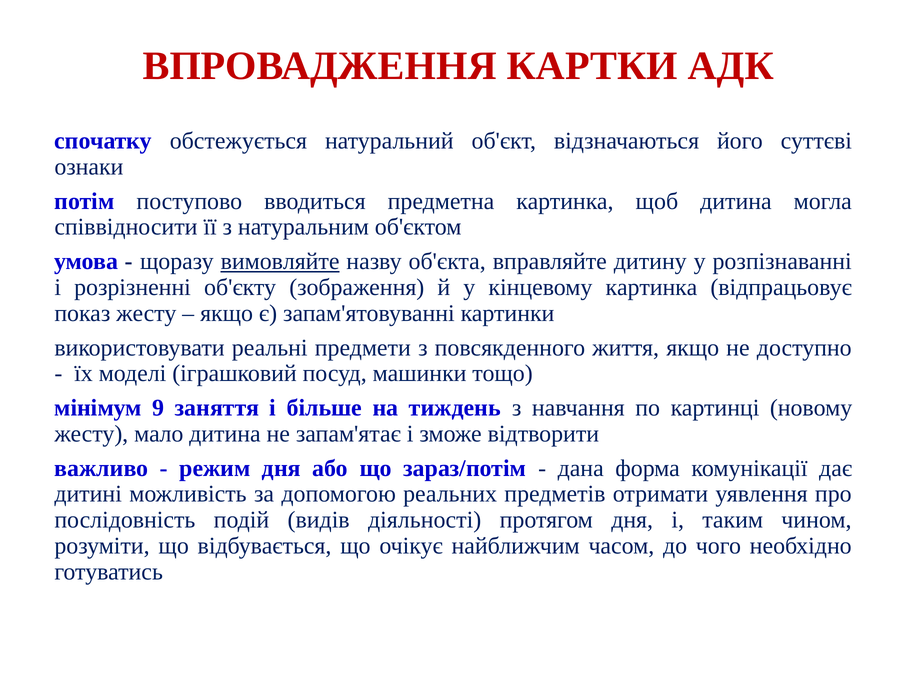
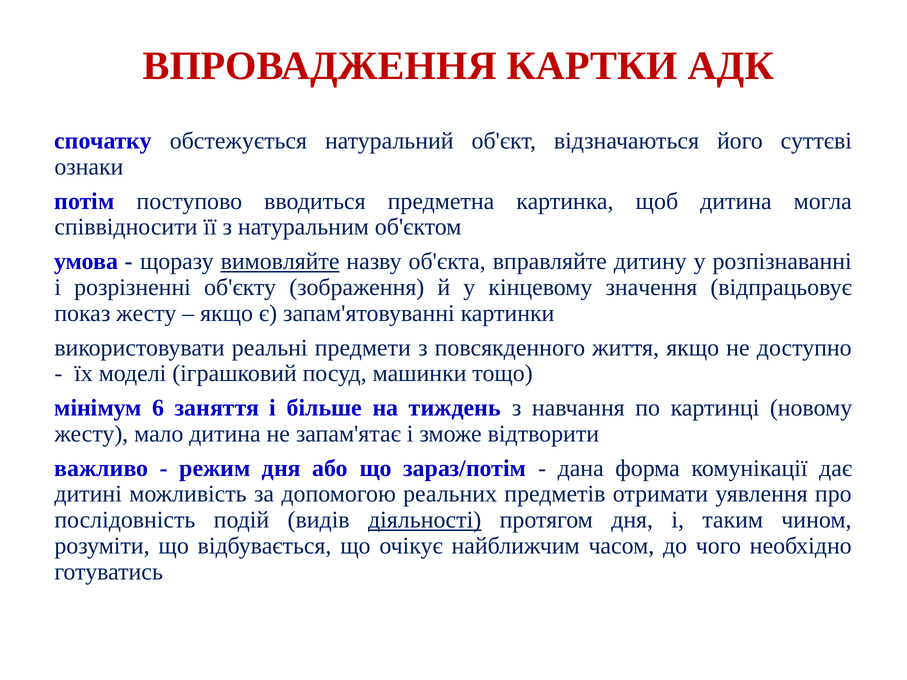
кінцевому картинка: картинка -> значення
9: 9 -> 6
діяльності underline: none -> present
